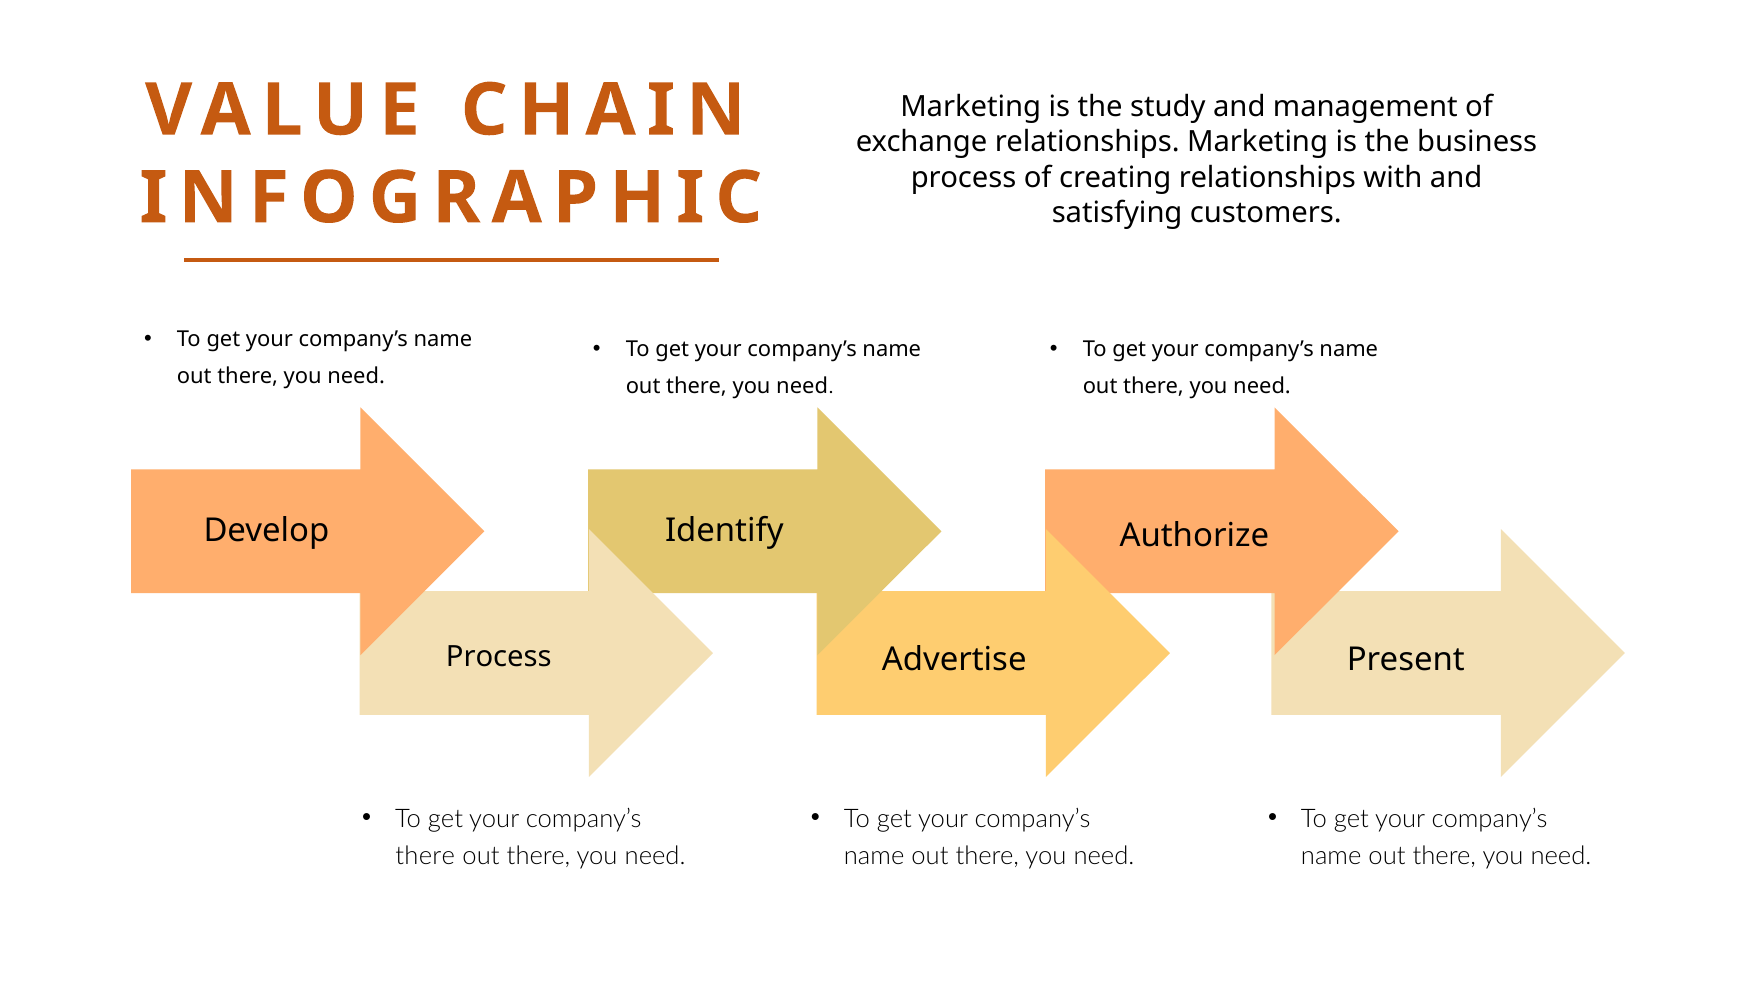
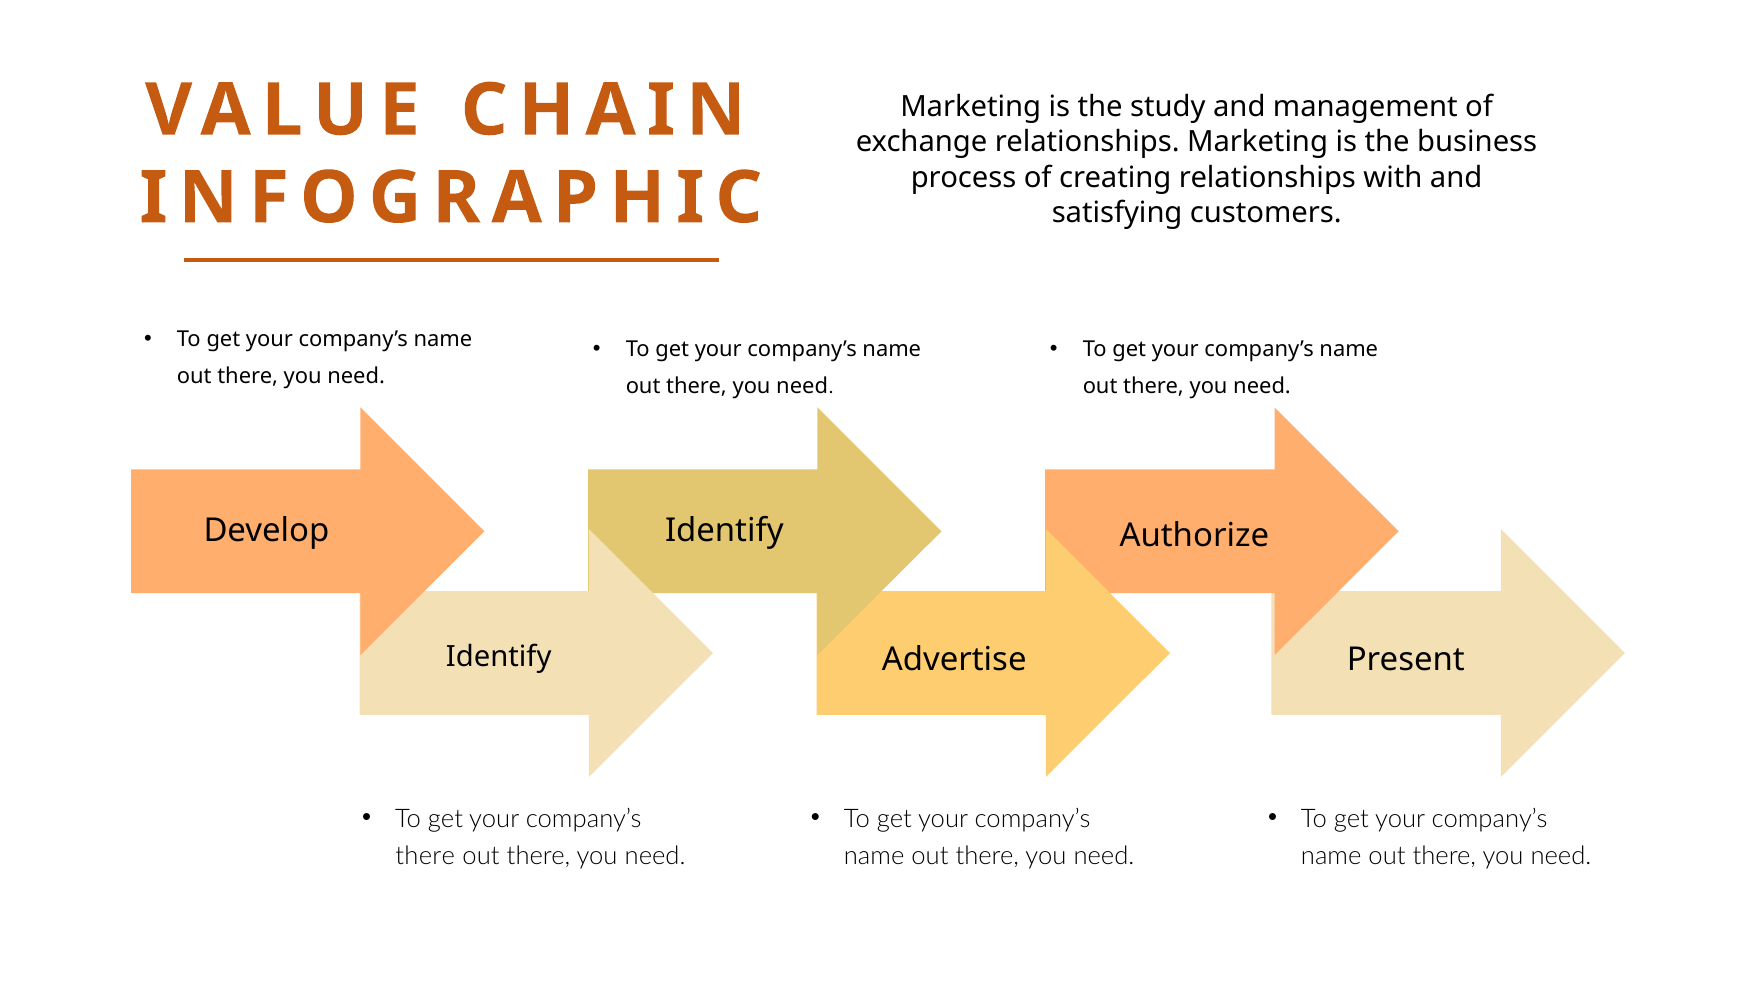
Process at (499, 658): Process -> Identify
